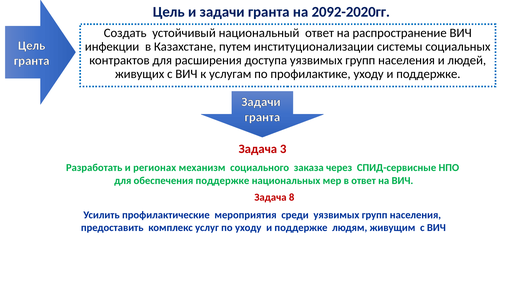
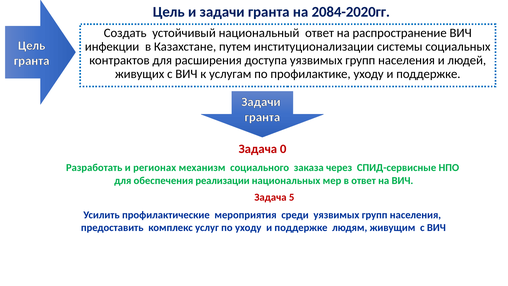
2092-2020гг: 2092-2020гг -> 2084-2020гг
3: 3 -> 0
обеспечения поддержке: поддержке -> реализации
8: 8 -> 5
